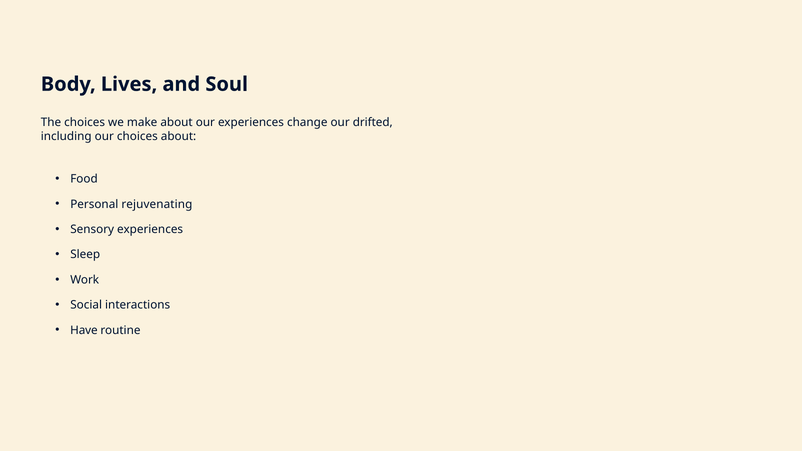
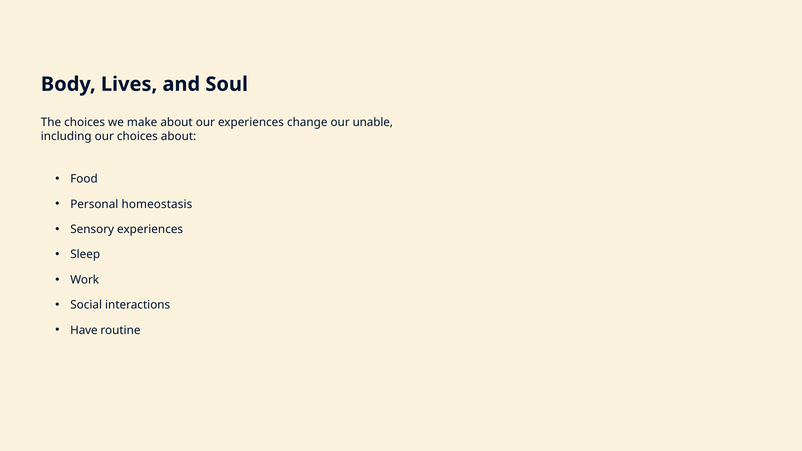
drifted: drifted -> unable
rejuvenating: rejuvenating -> homeostasis
